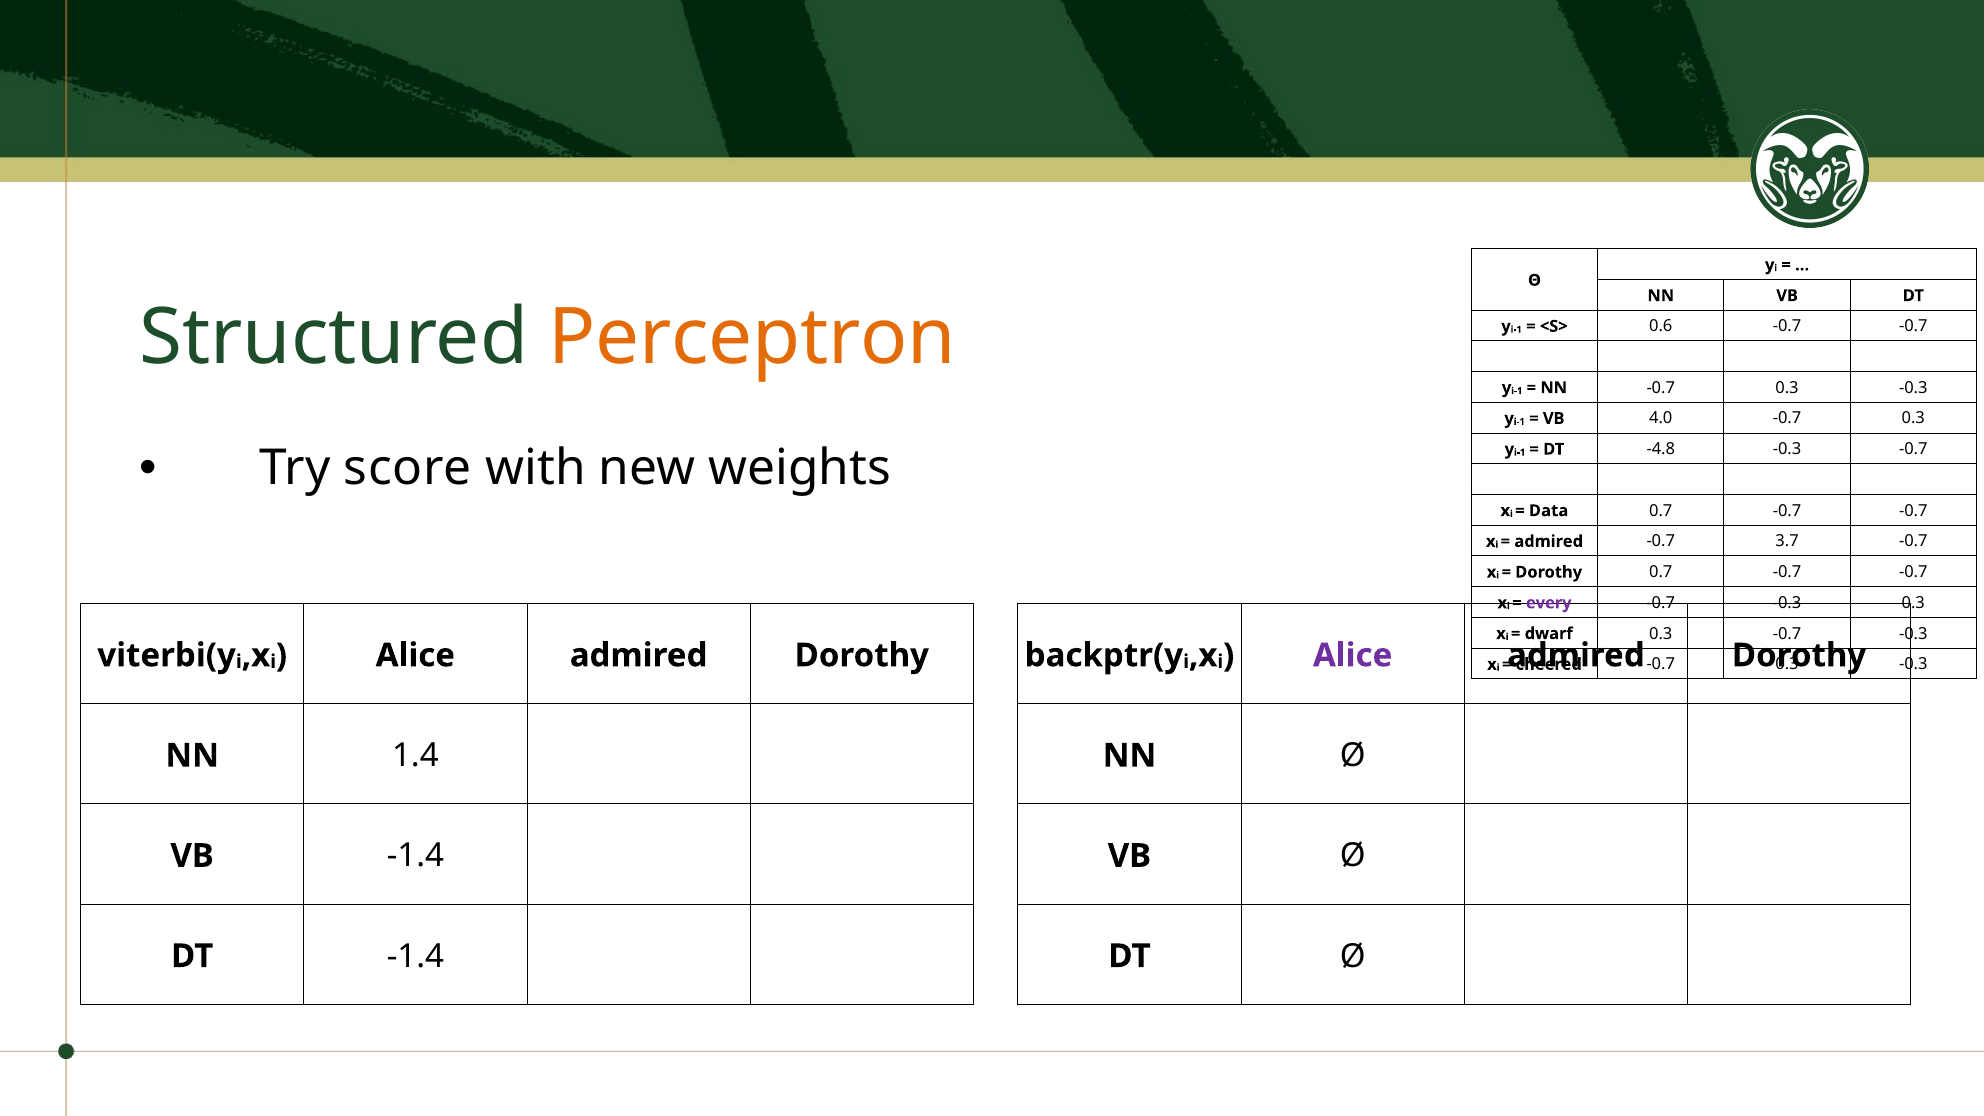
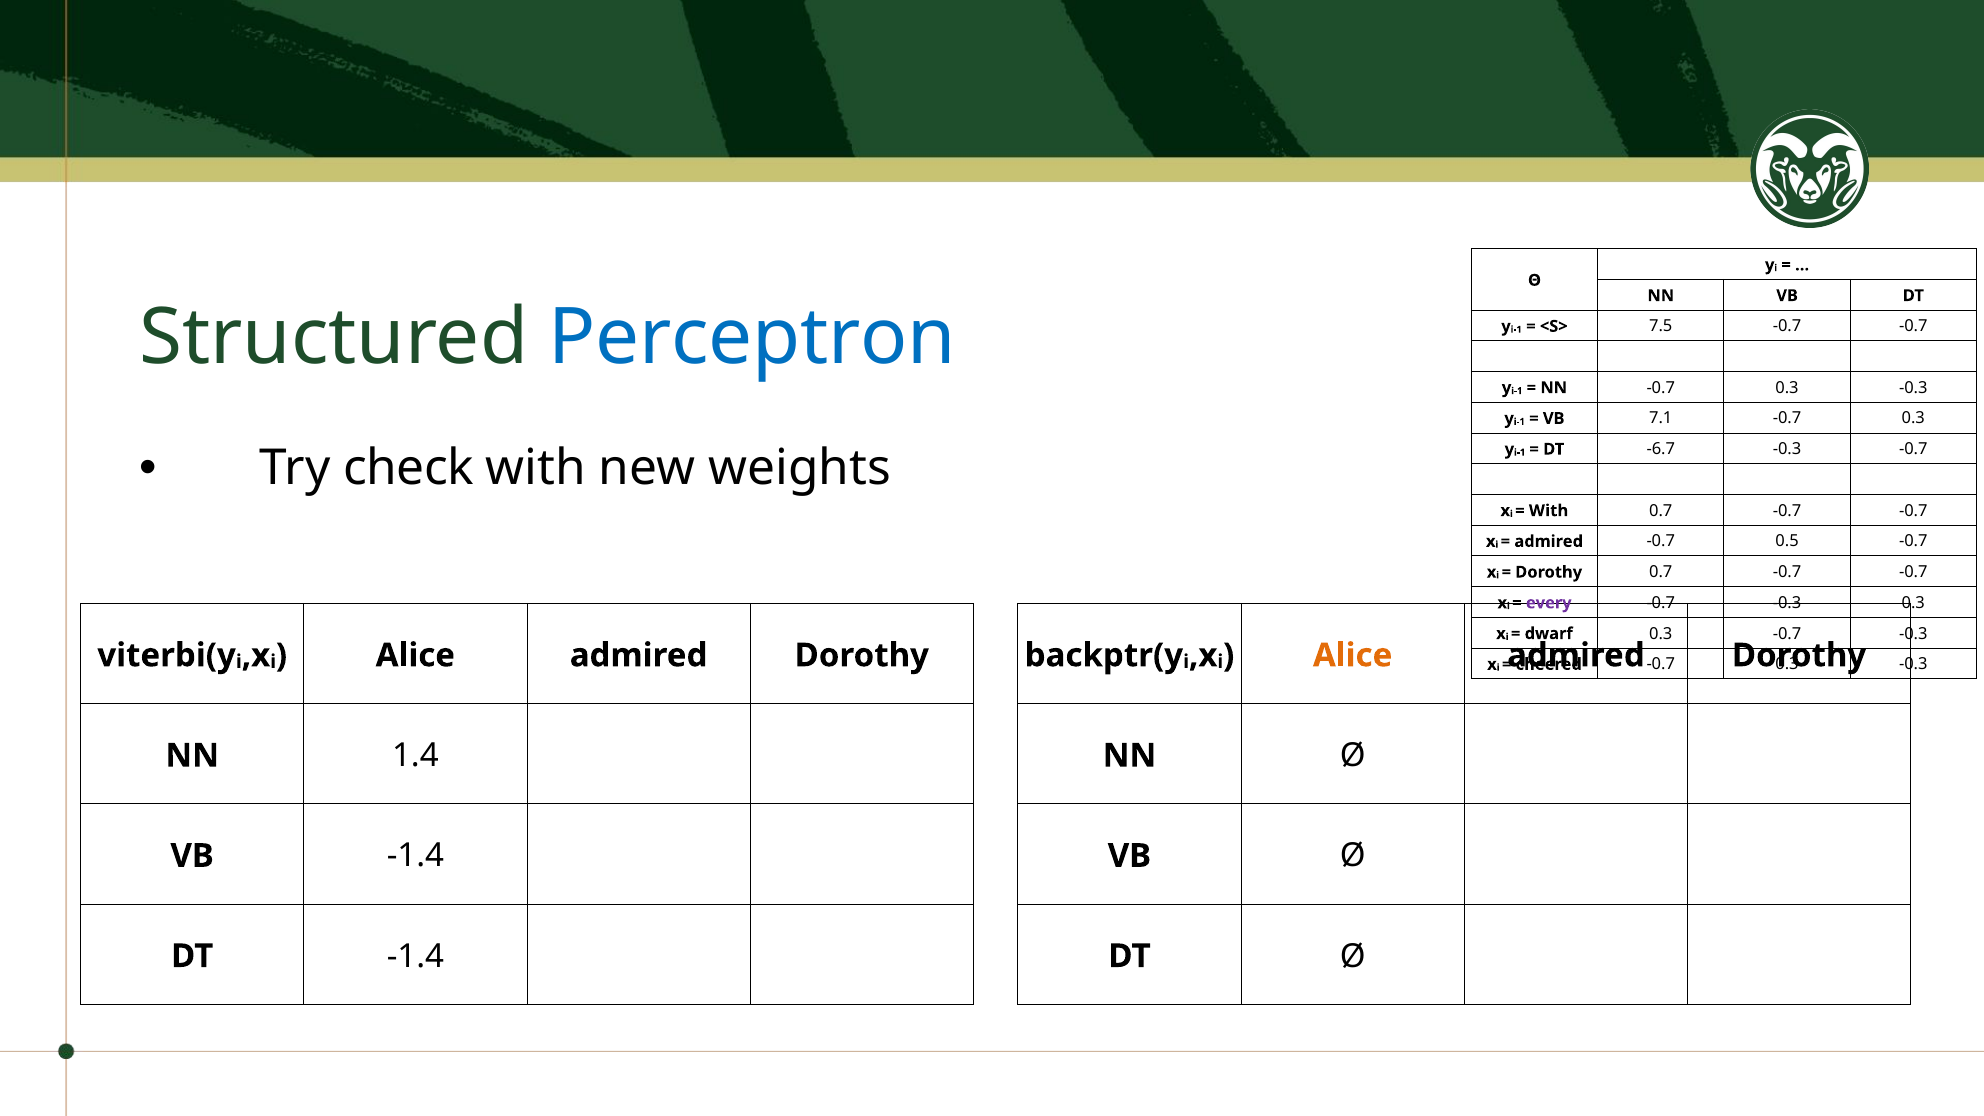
Perceptron colour: orange -> blue
0.6: 0.6 -> 7.5
4.0: 4.0 -> 7.1
score: score -> check
-4.8: -4.8 -> -6.7
Data at (1549, 511): Data -> With
3.7: 3.7 -> 0.5
Alice at (1353, 655) colour: purple -> orange
